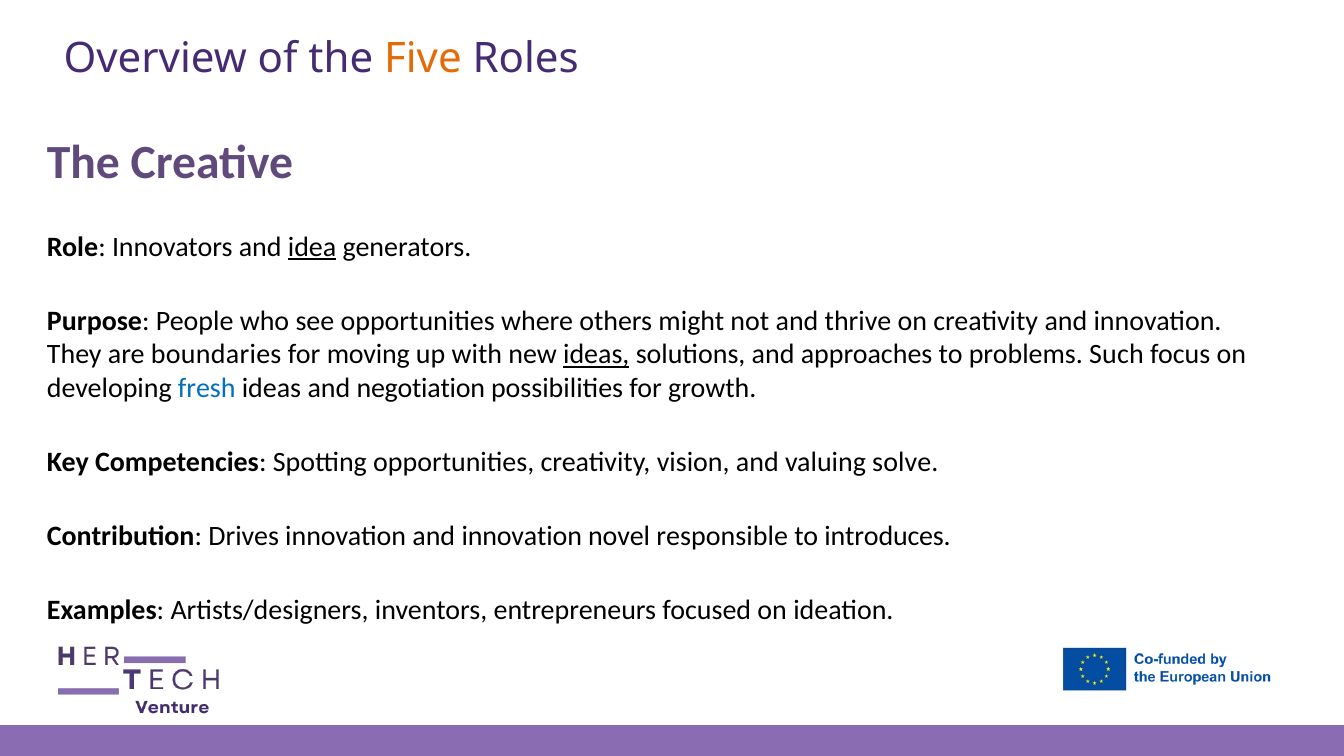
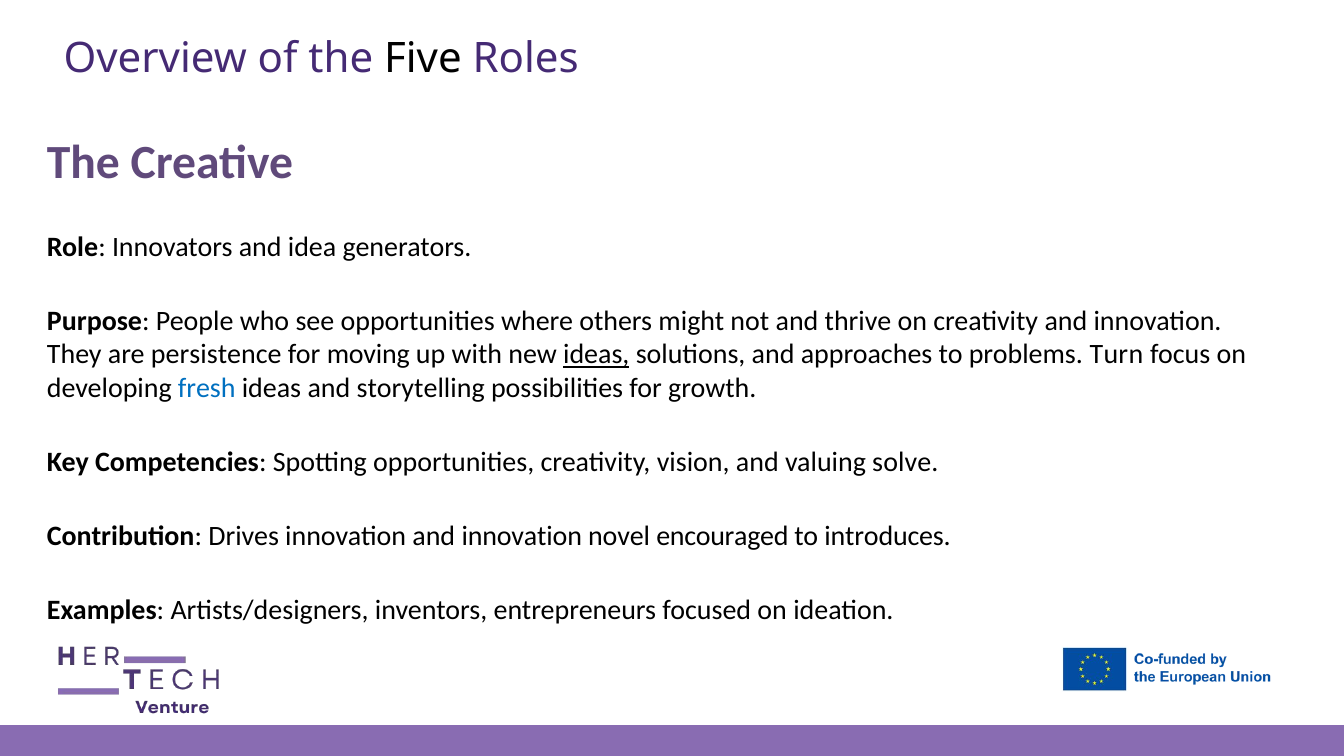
Five colour: orange -> black
idea underline: present -> none
boundaries: boundaries -> persistence
Such: Such -> Turn
negotiation: negotiation -> storytelling
responsible: responsible -> encouraged
